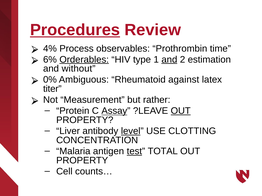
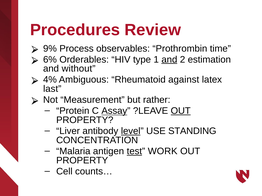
Procedures underline: present -> none
4%: 4% -> 9%
Orderables underline: present -> none
0%: 0% -> 4%
titer: titer -> last
CLOTTING: CLOTTING -> STANDING
TOTAL: TOTAL -> WORK
